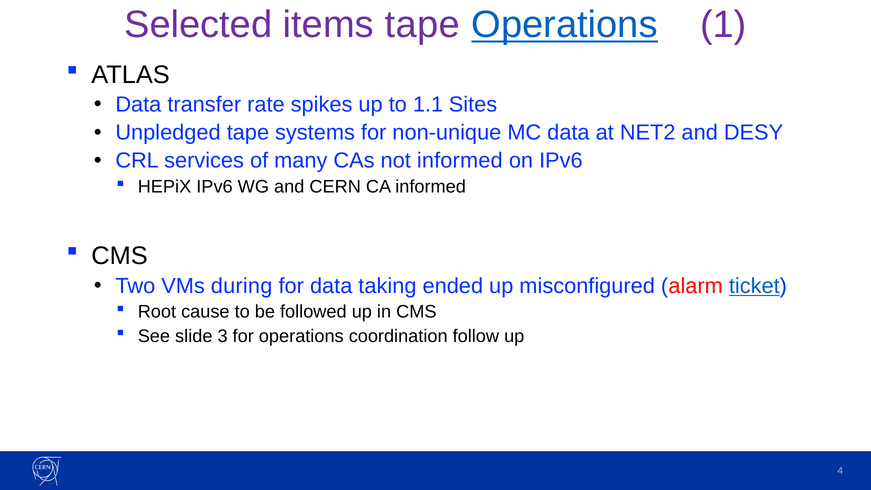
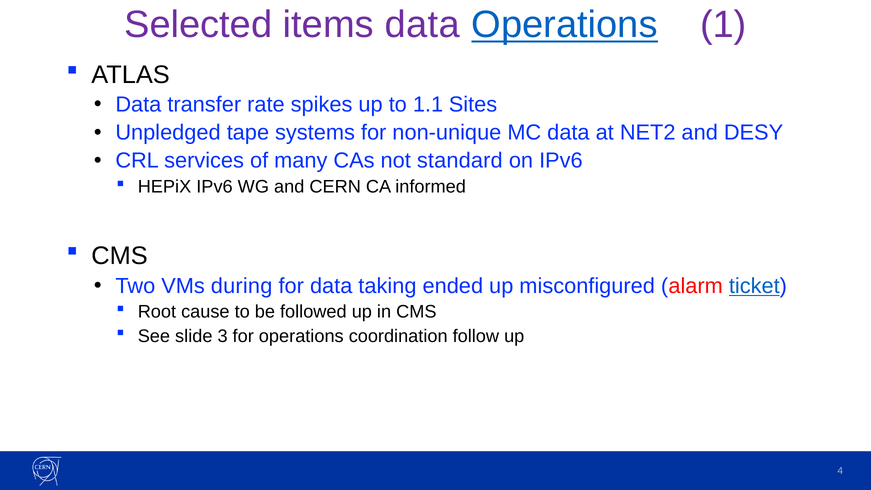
items tape: tape -> data
not informed: informed -> standard
